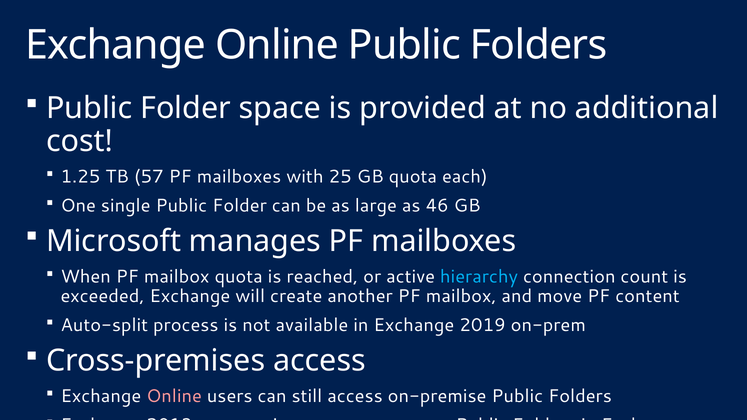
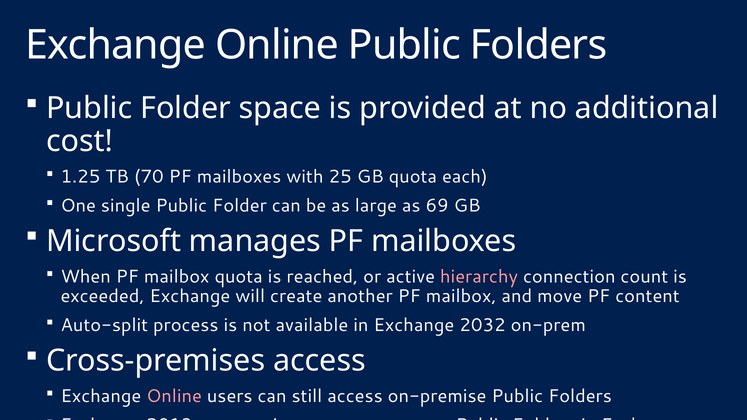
57: 57 -> 70
46: 46 -> 69
hierarchy colour: light blue -> pink
2019: 2019 -> 2032
